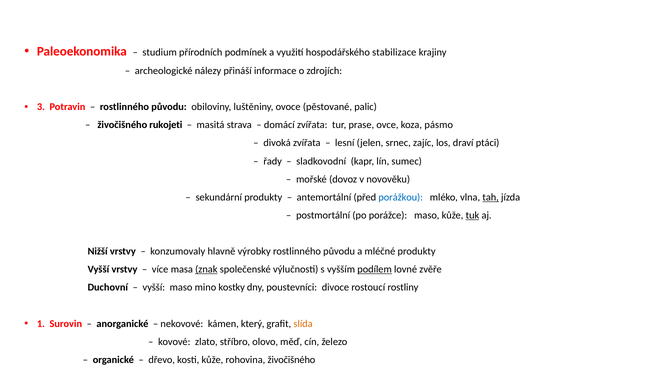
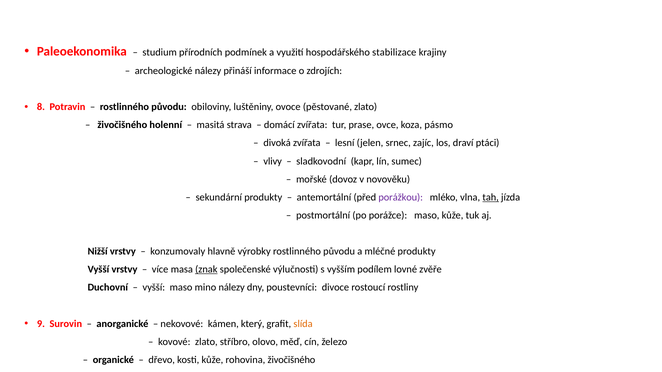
3: 3 -> 8
pěstované palic: palic -> zlato
rukojeti: rukojeti -> holenní
řady: řady -> vlivy
porážkou colour: blue -> purple
tuk underline: present -> none
podílem underline: present -> none
mino kostky: kostky -> nálezy
1: 1 -> 9
